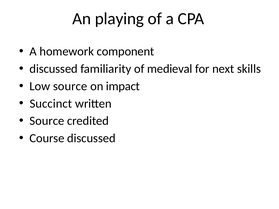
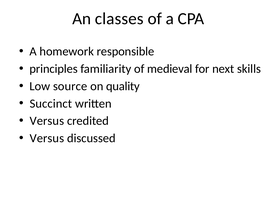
playing: playing -> classes
component: component -> responsible
discussed at (54, 69): discussed -> principles
impact: impact -> quality
Source at (47, 121): Source -> Versus
Course at (47, 138): Course -> Versus
